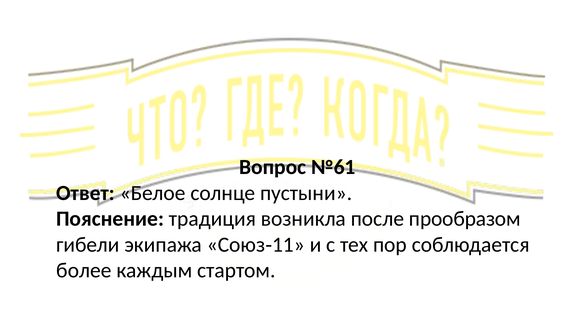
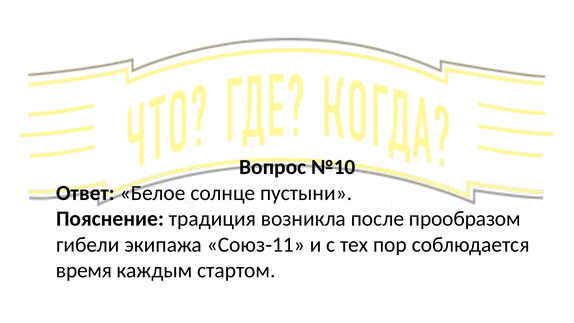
№61: №61 -> №10
более: более -> время
